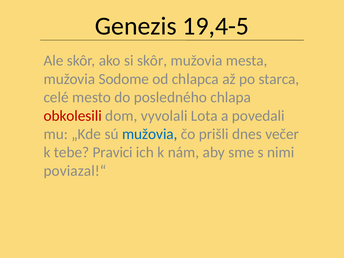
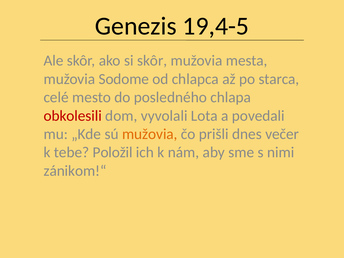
mužovia at (150, 134) colour: blue -> orange
Pravici: Pravici -> Položil
poviazal!“: poviazal!“ -> zánikom!“
